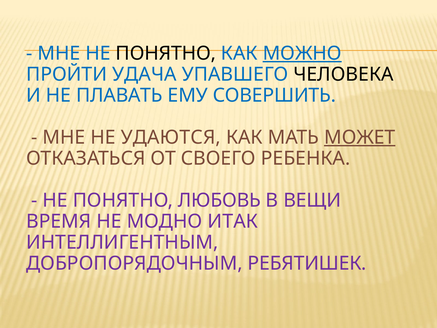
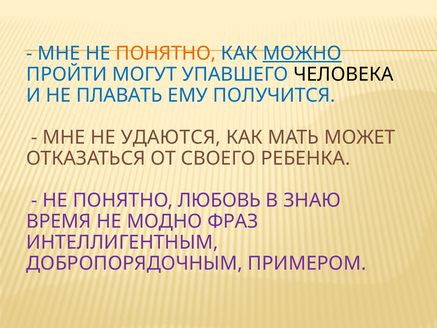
ПОНЯТНО at (166, 53) colour: black -> orange
УДАЧА: УДАЧА -> МОГУТ
СОВЕРШИТЬ: СОВЕРШИТЬ -> ПОЛУЧИТСЯ
МОЖЕТ underline: present -> none
ВЕЩИ: ВЕЩИ -> ЗНАЮ
ИТАК: ИТАК -> ФРАЗ
РЕБЯТИШЕК: РЕБЯТИШЕК -> ПРИМЕРОМ
